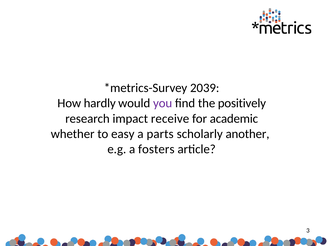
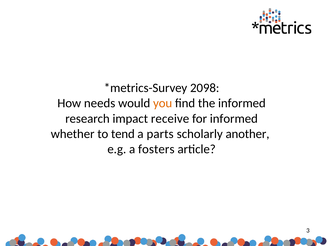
2039: 2039 -> 2098
hardly: hardly -> needs
you colour: purple -> orange
the positively: positively -> informed
for academic: academic -> informed
easy: easy -> tend
